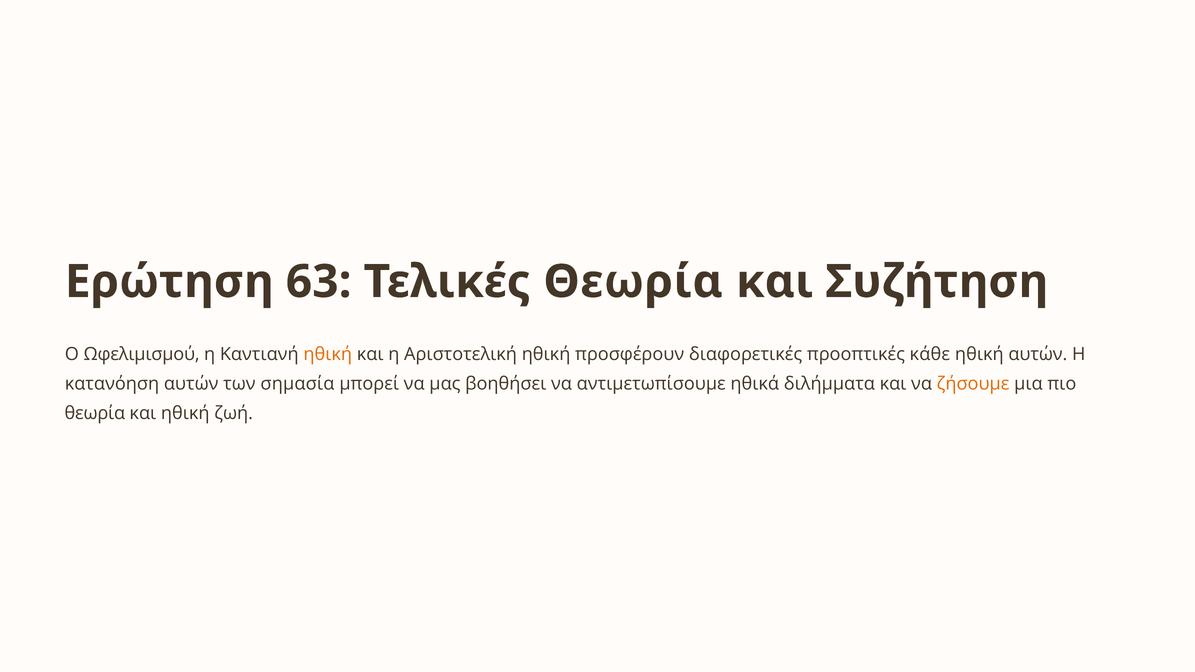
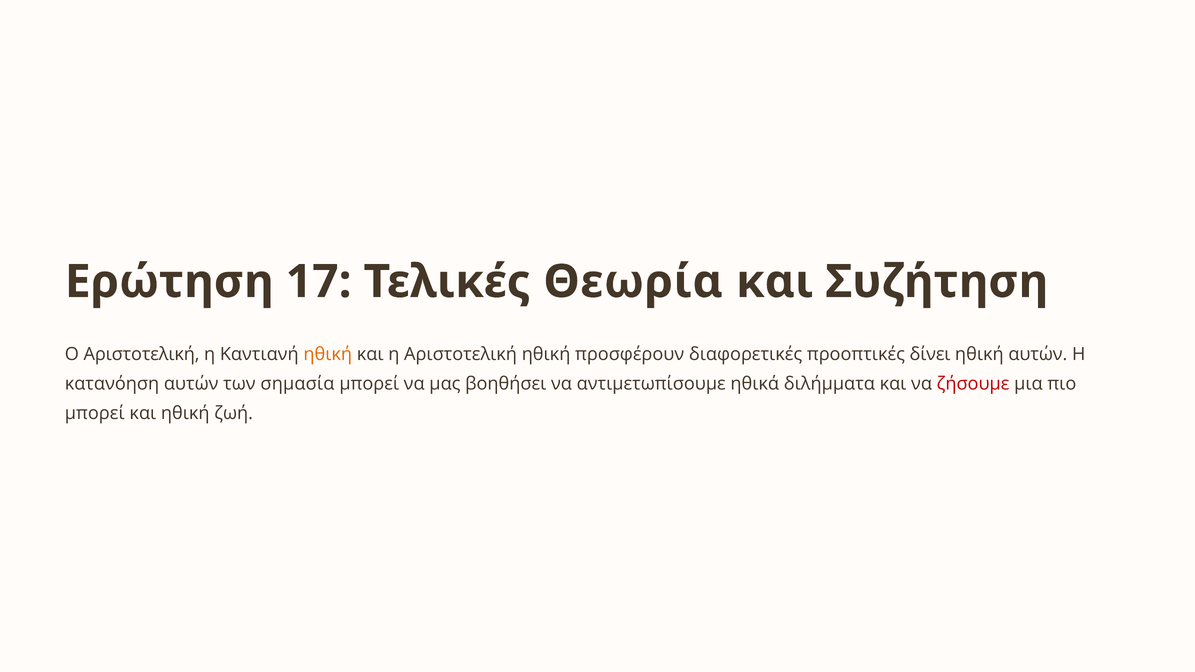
63: 63 -> 17
Ο Ωφελιμισμού: Ωφελιμισμού -> Αριστοτελική
κάθε: κάθε -> δίνει
ζήσουμε colour: orange -> red
θεωρία at (95, 414): θεωρία -> μπορεί
